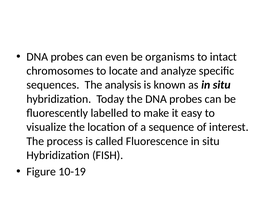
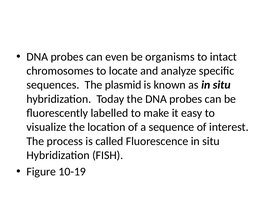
analysis: analysis -> plasmid
